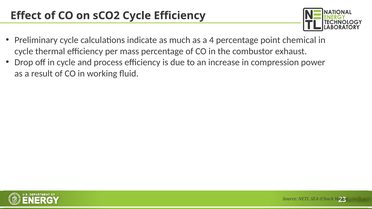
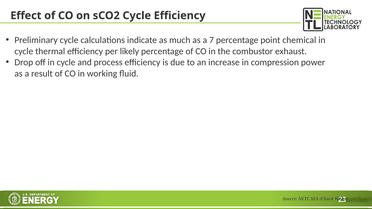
4: 4 -> 7
mass: mass -> likely
